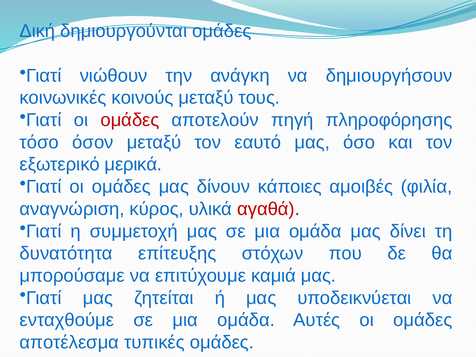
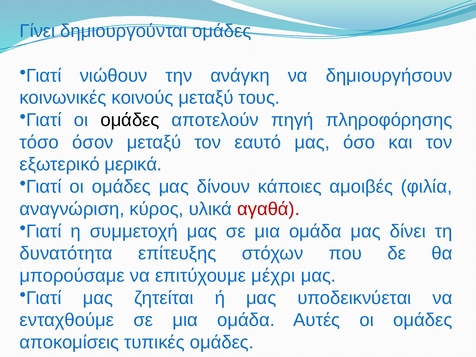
Δική: Δική -> Γίνει
ομάδες at (130, 120) colour: red -> black
καμιά: καμιά -> μέχρι
αποτέλεσμα: αποτέλεσμα -> αποκομίσεις
